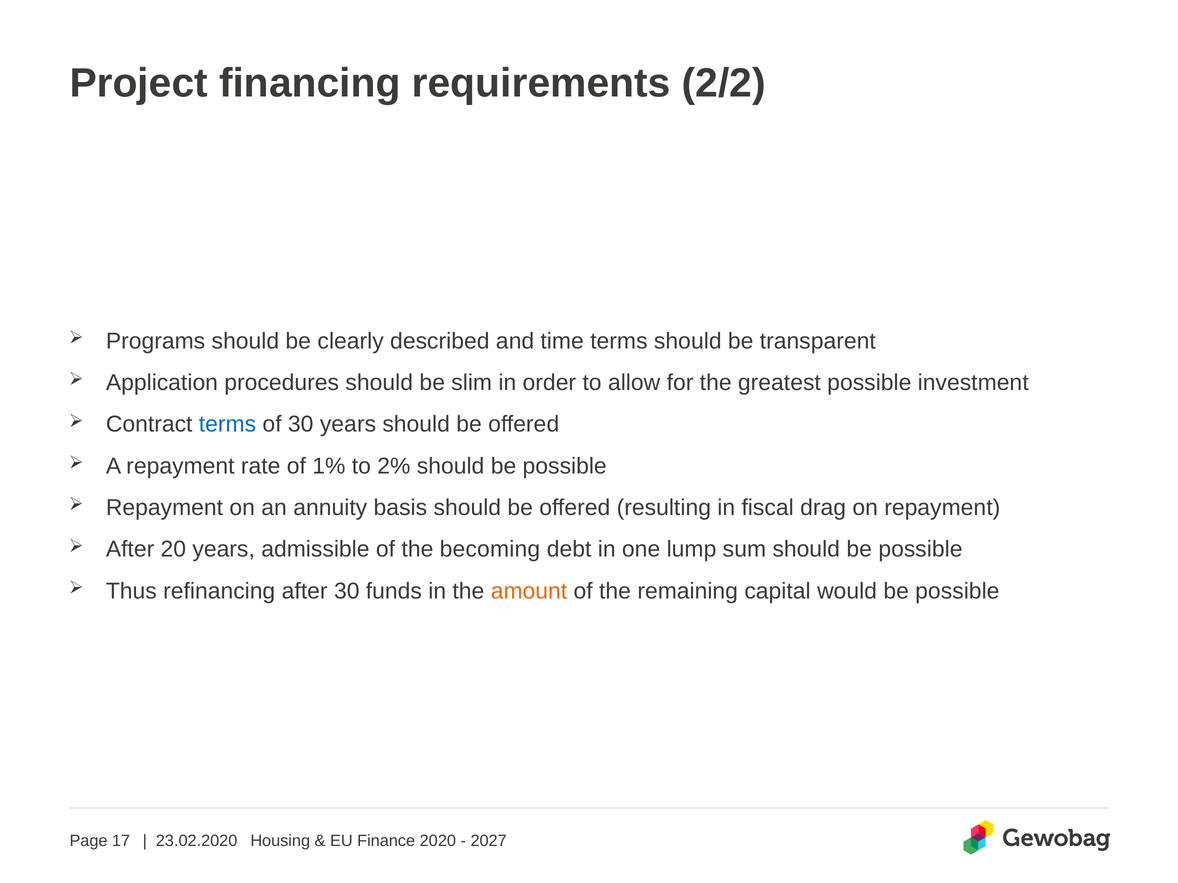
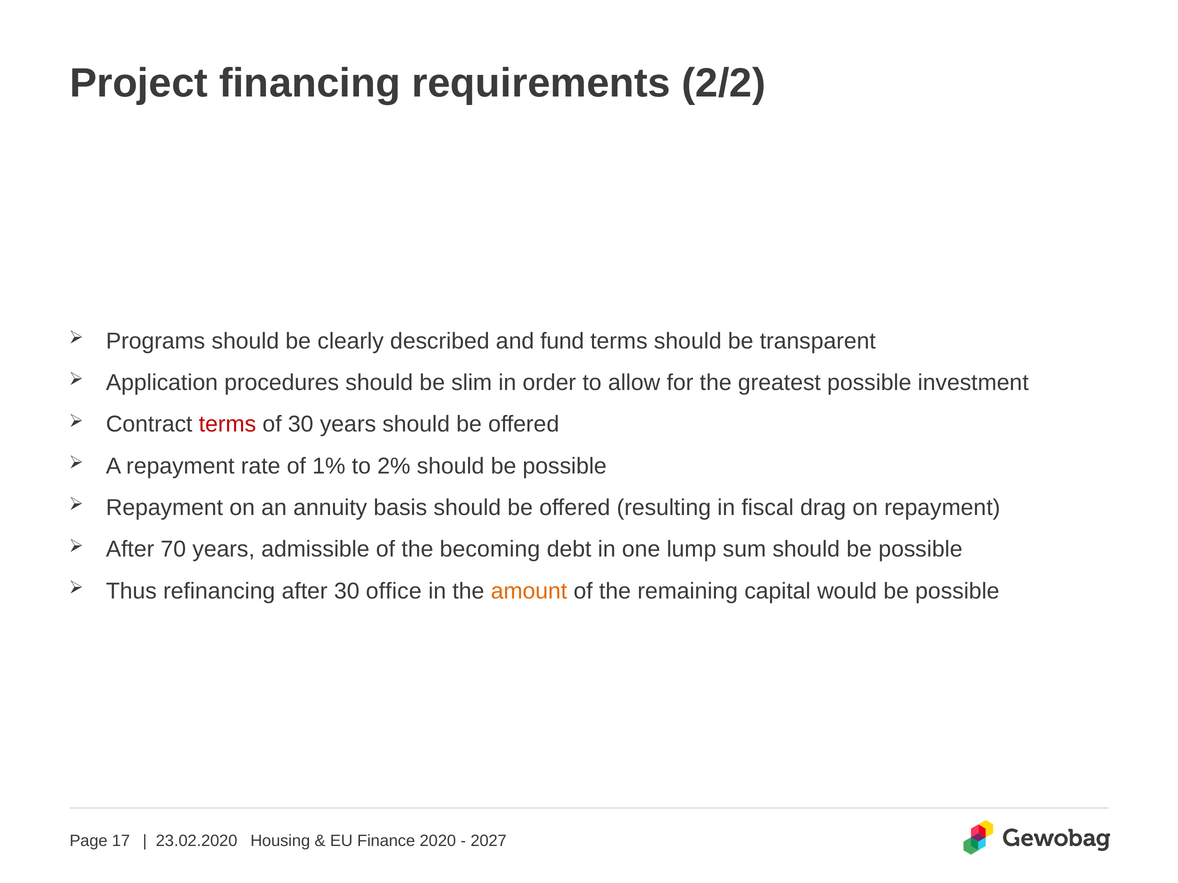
time: time -> fund
terms at (227, 425) colour: blue -> red
20: 20 -> 70
funds: funds -> office
